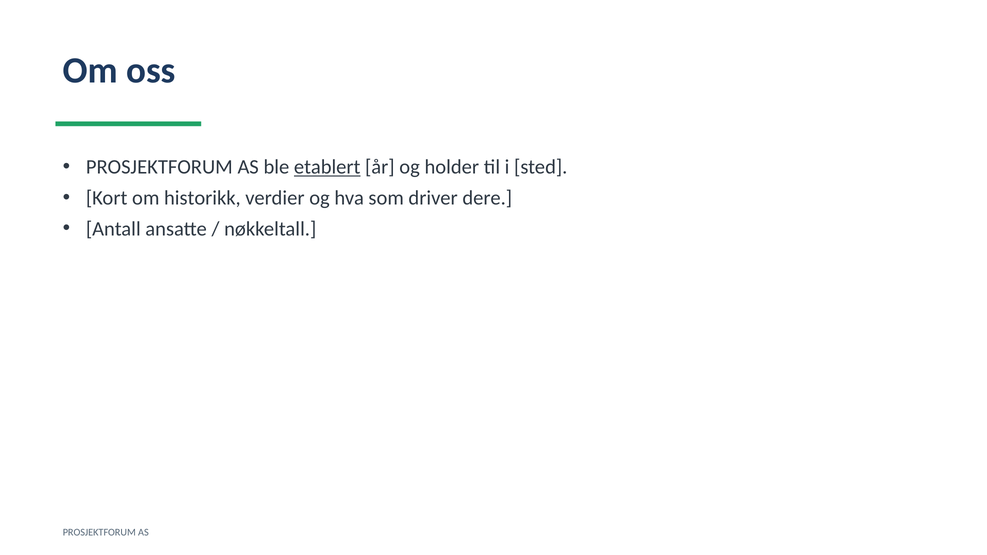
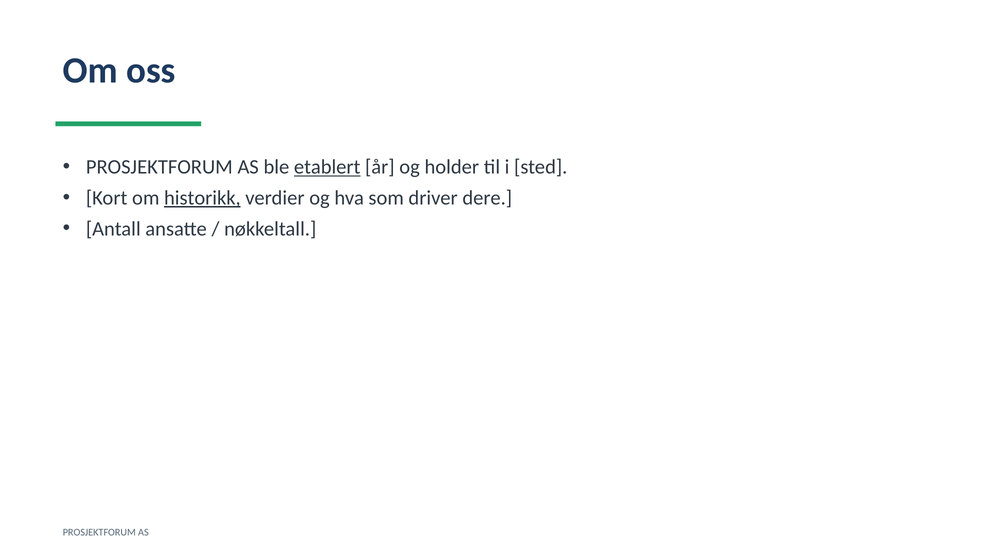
historikk underline: none -> present
